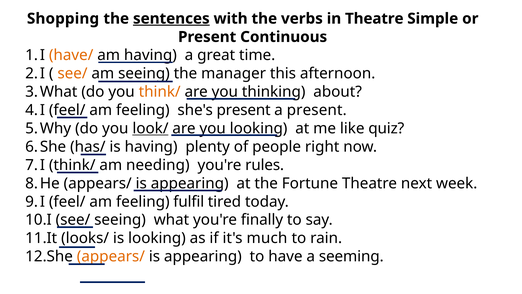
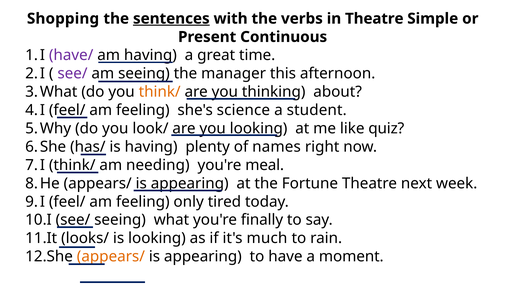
have/ colour: orange -> purple
see/ at (72, 73) colour: orange -> purple
she's present: present -> science
a present: present -> student
look/ underline: present -> none
people: people -> names
rules: rules -> meal
fulfil: fulfil -> only
seeming: seeming -> moment
